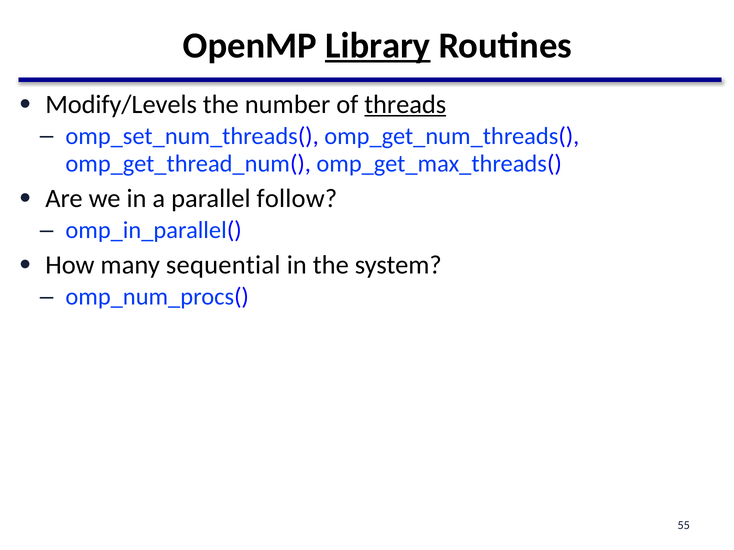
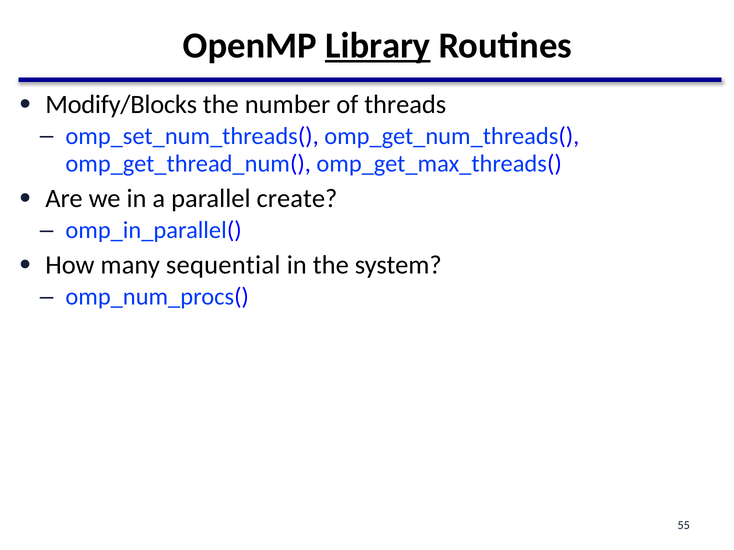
Modify/Levels: Modify/Levels -> Modify/Blocks
threads underline: present -> none
follow: follow -> create
